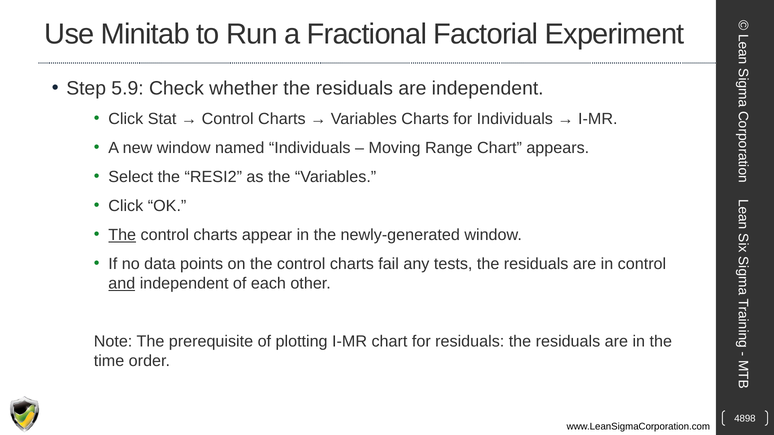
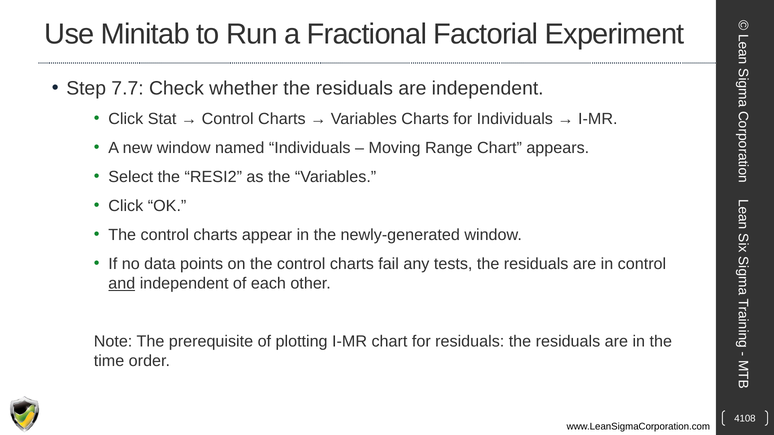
5.9: 5.9 -> 7.7
The at (122, 235) underline: present -> none
4898: 4898 -> 4108
